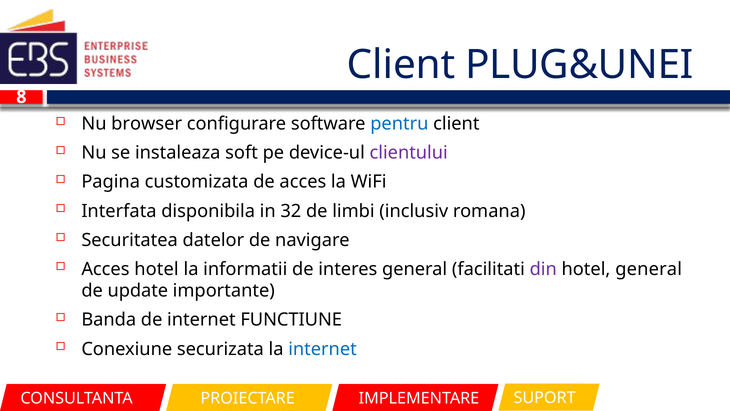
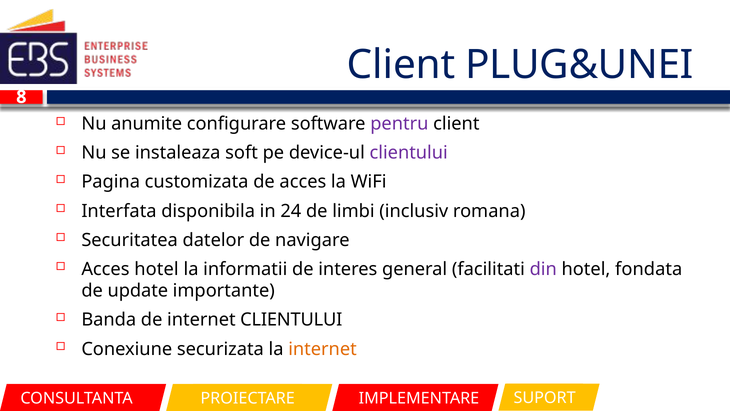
browser: browser -> anumite
pentru colour: blue -> purple
32: 32 -> 24
hotel general: general -> fondata
internet FUNCTIUNE: FUNCTIUNE -> CLIENTULUI
internet at (323, 349) colour: blue -> orange
